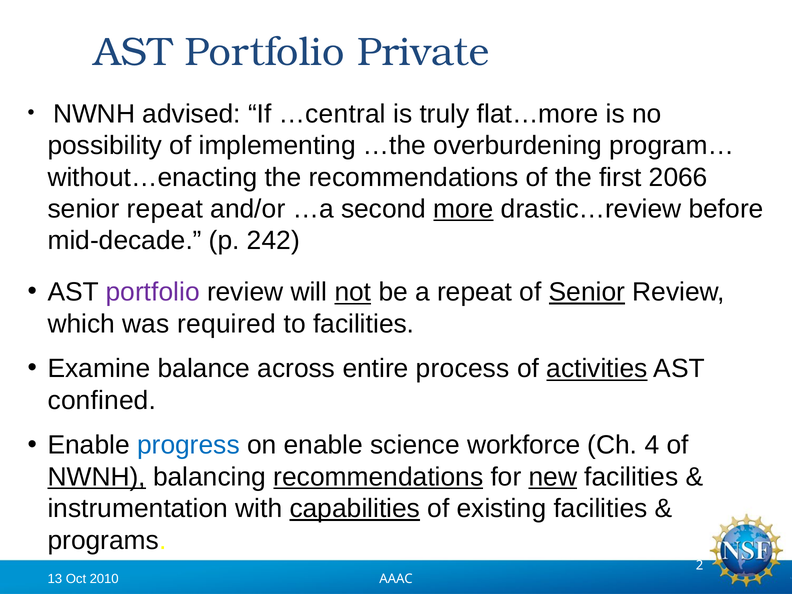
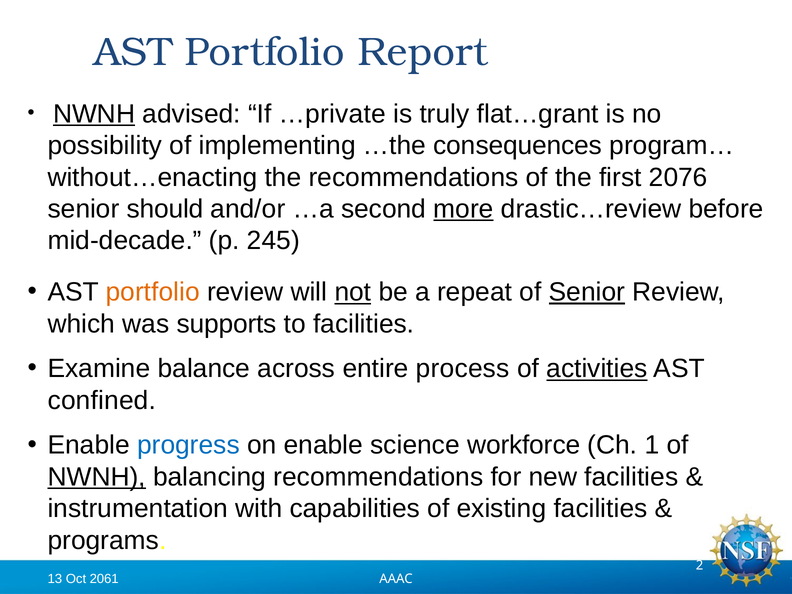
Private: Private -> Report
NWNH at (94, 114) underline: none -> present
…central: …central -> …private
flat…more: flat…more -> flat…grant
overburdening: overburdening -> consequences
2066: 2066 -> 2076
senior repeat: repeat -> should
242: 242 -> 245
portfolio at (153, 292) colour: purple -> orange
required: required -> supports
4: 4 -> 1
recommendations at (378, 477) underline: present -> none
new underline: present -> none
capabilities underline: present -> none
2010: 2010 -> 2061
